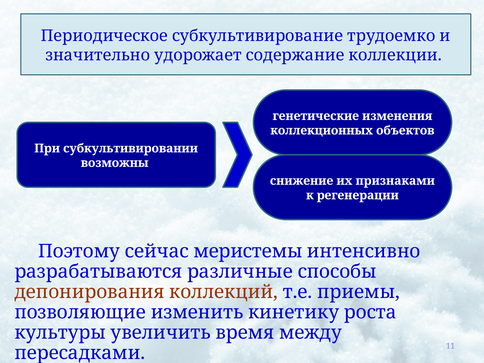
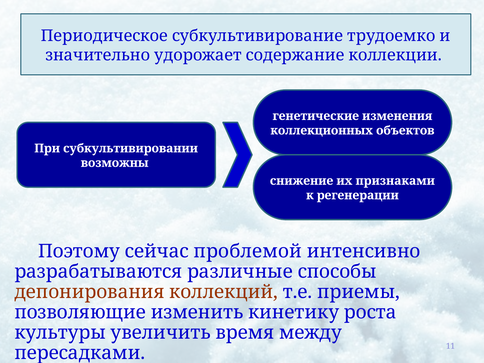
меристемы: меристемы -> проблемой
